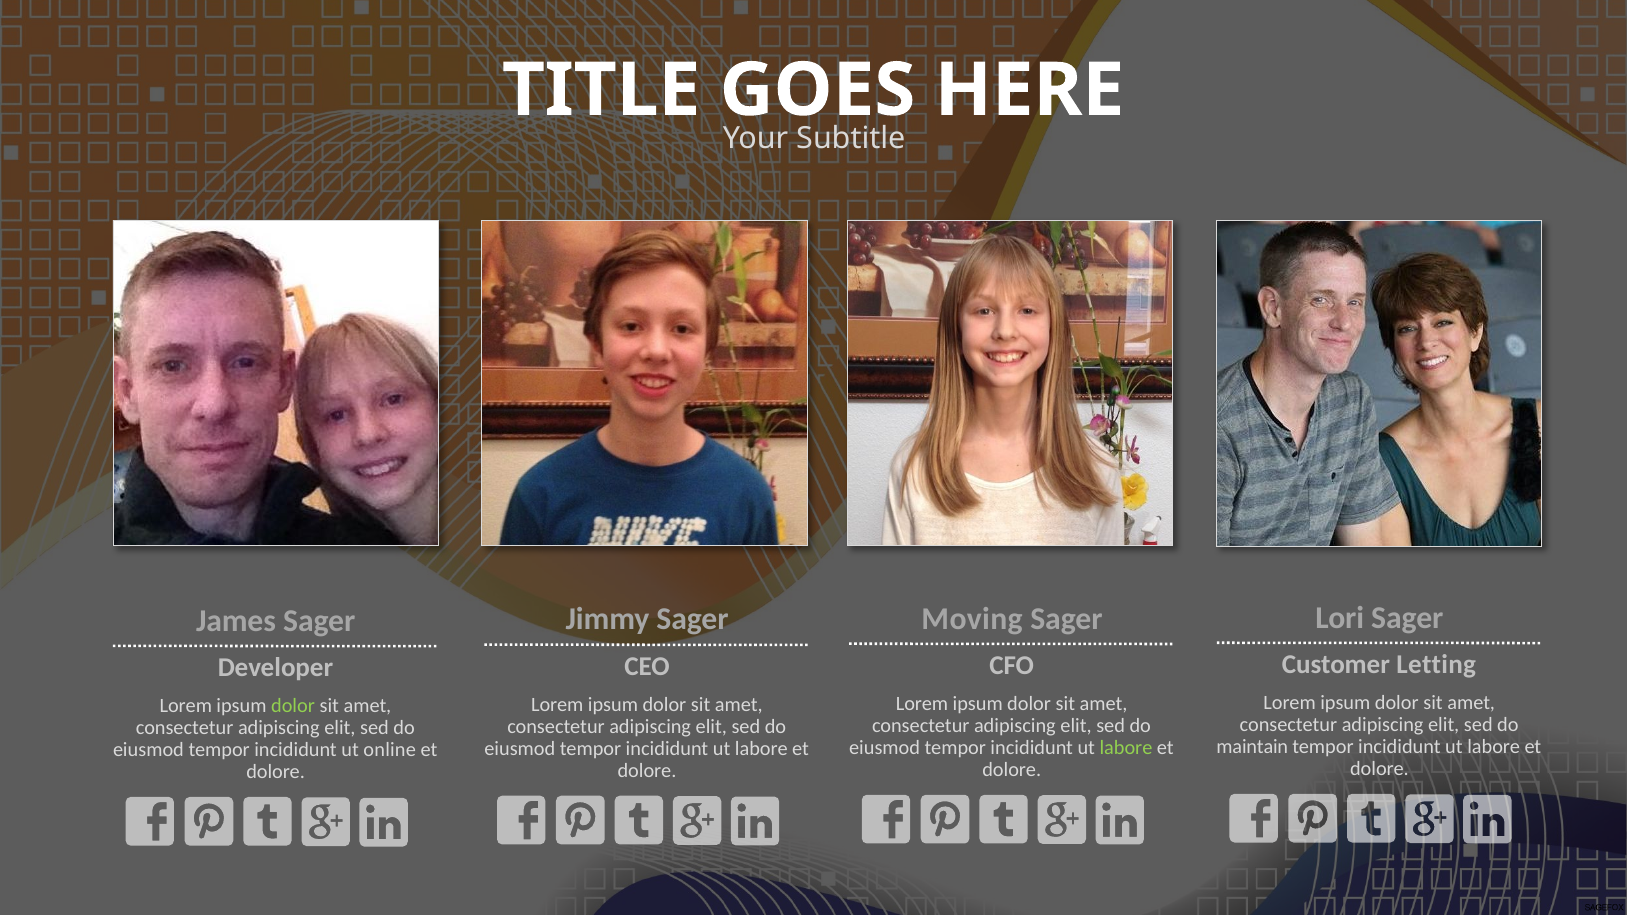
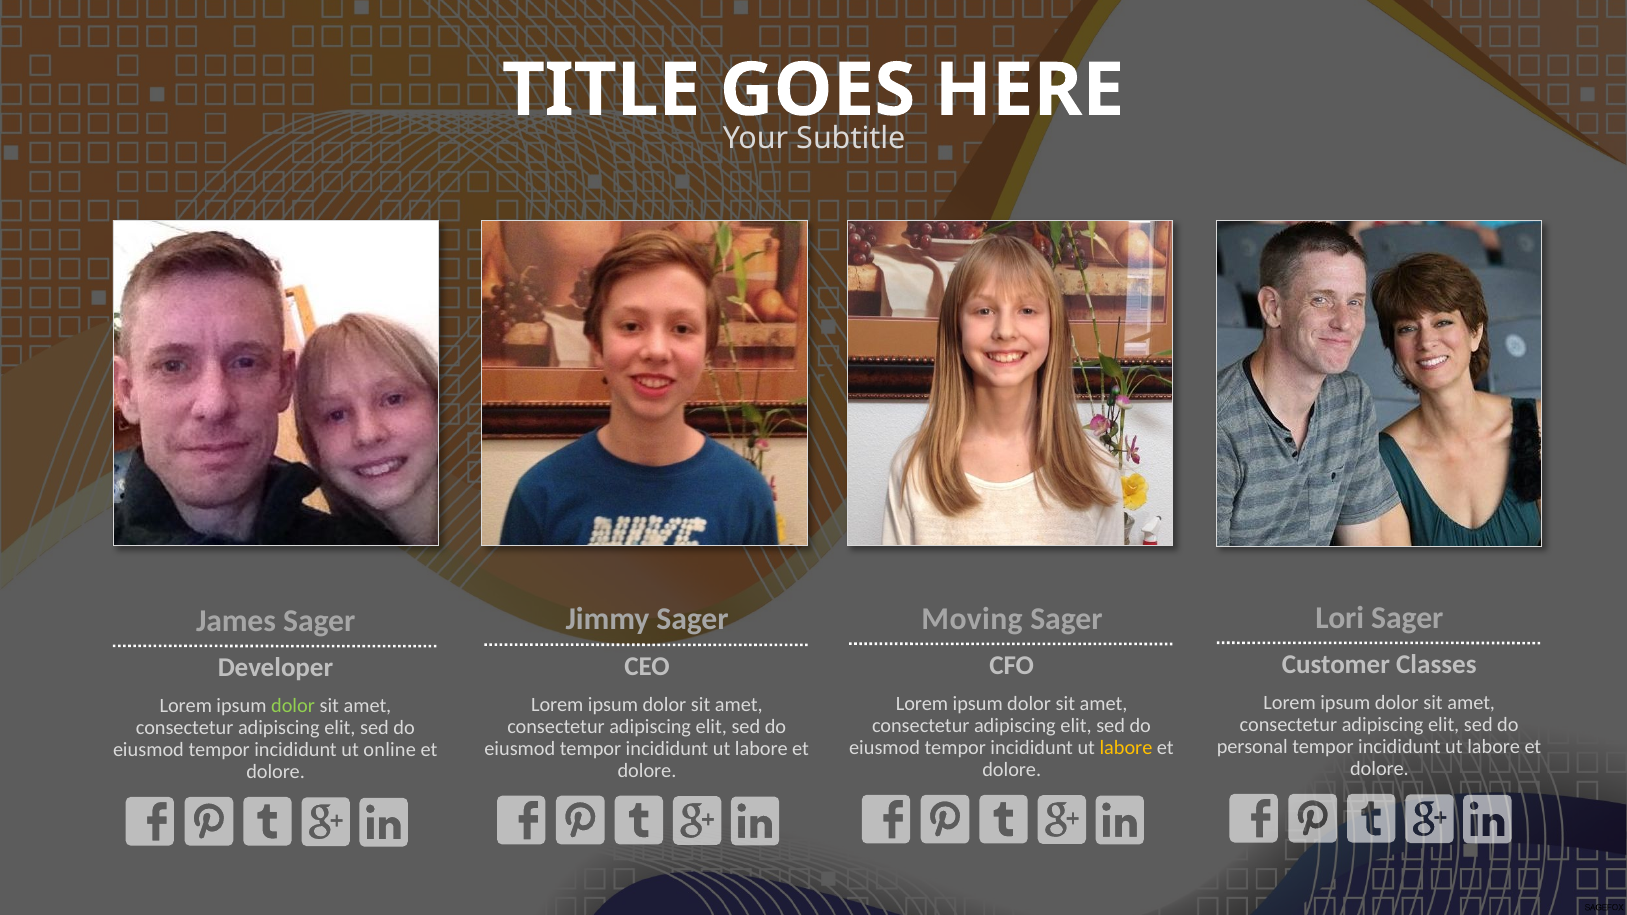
Letting: Letting -> Classes
maintain: maintain -> personal
labore at (1126, 748) colour: light green -> yellow
